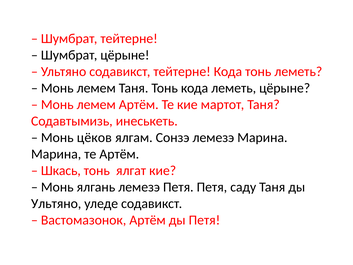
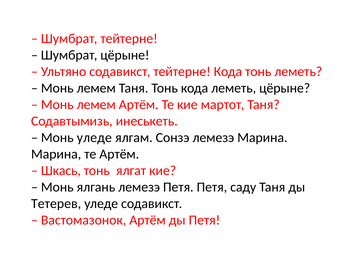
Монь цёков: цёков -> уледе
Ультяно at (56, 203): Ультяно -> Тетерев
